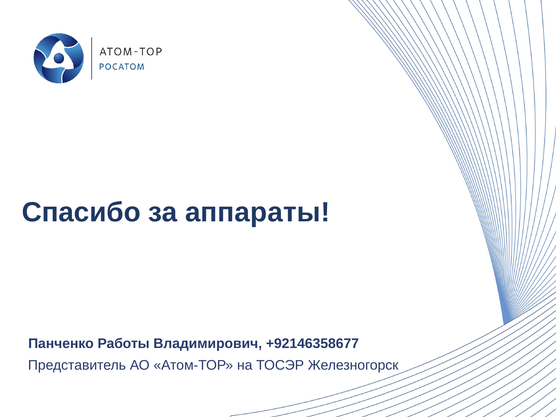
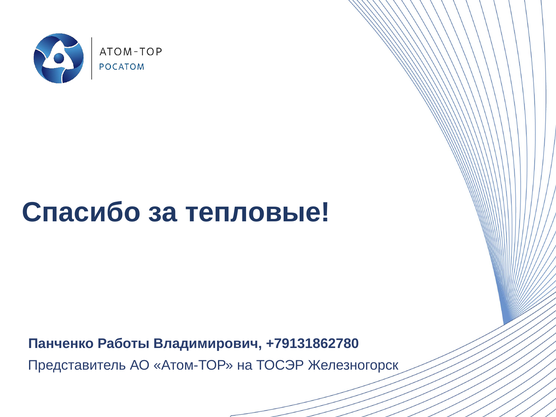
аппараты: аппараты -> тепловые
+92146358677: +92146358677 -> +79131862780
